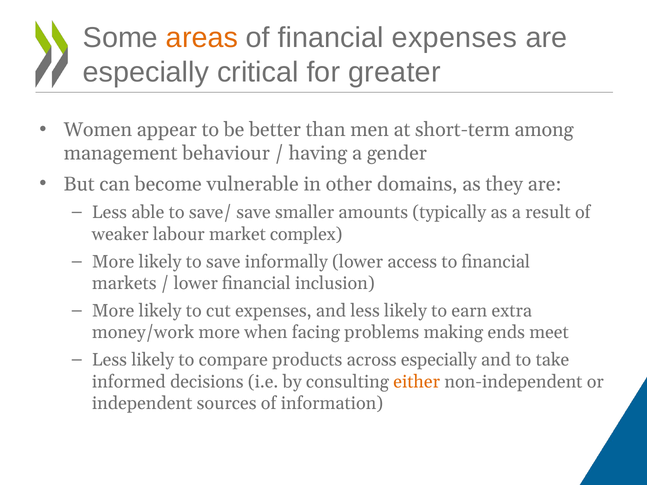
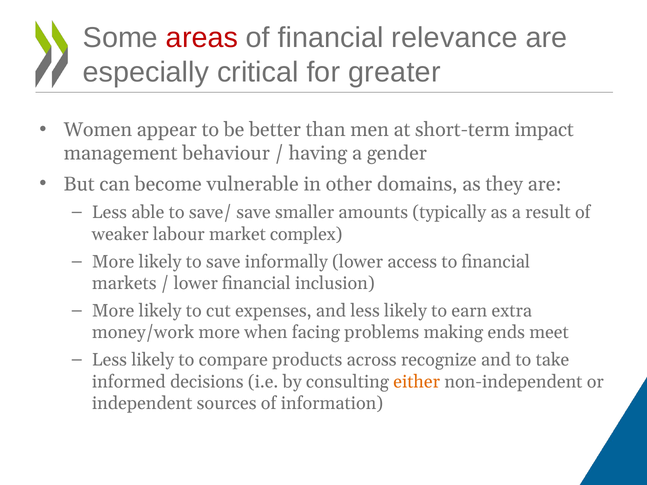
areas colour: orange -> red
financial expenses: expenses -> relevance
among: among -> impact
across especially: especially -> recognize
